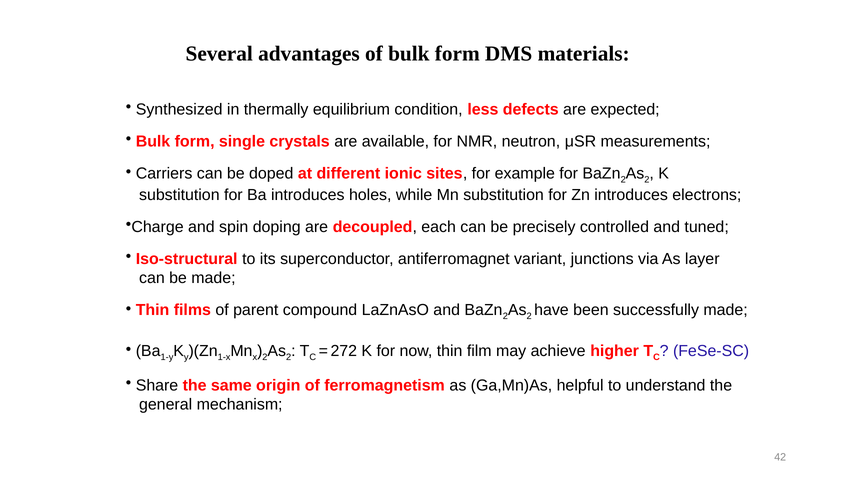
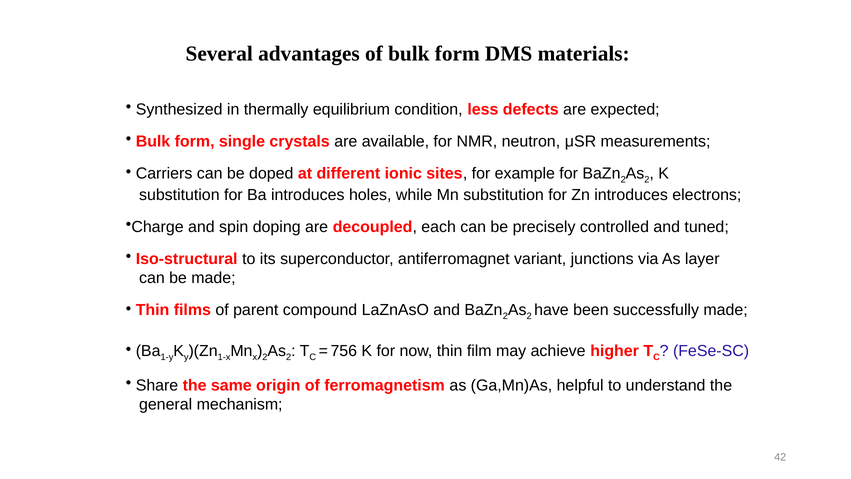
272: 272 -> 756
